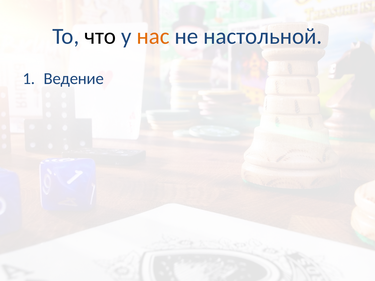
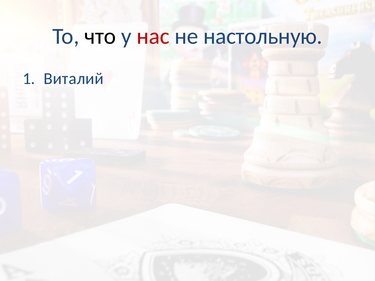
нас colour: orange -> red
настольной: настольной -> настольную
Ведение: Ведение -> Виталий
